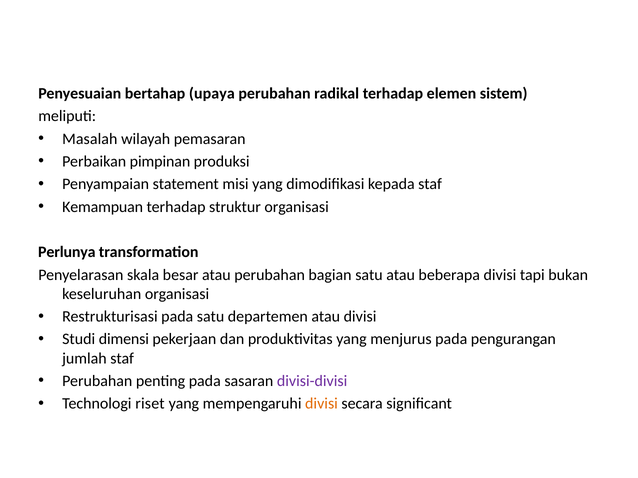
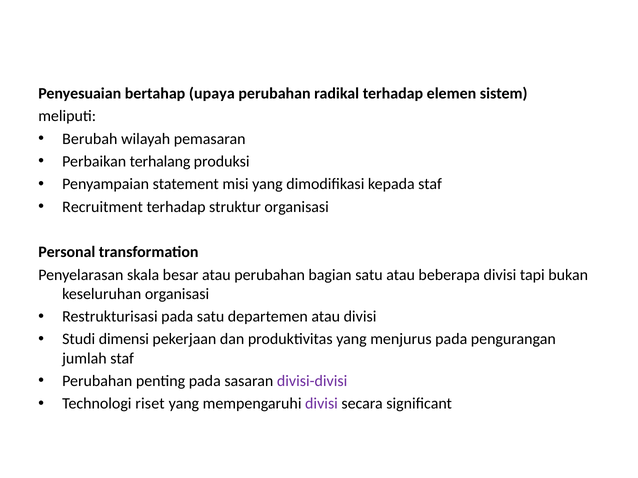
Masalah: Masalah -> Berubah
pimpinan: pimpinan -> terhalang
Kemampuan: Kemampuan -> Recruitment
Perlunya: Perlunya -> Personal
divisi at (321, 404) colour: orange -> purple
